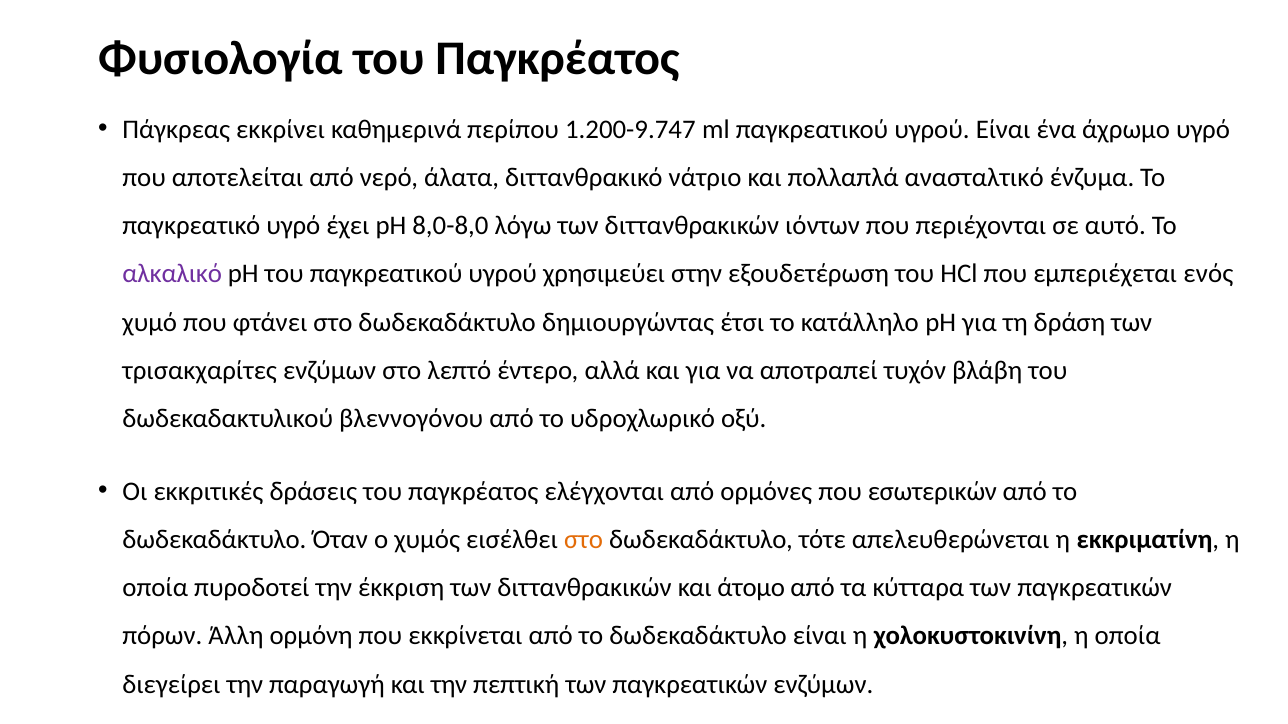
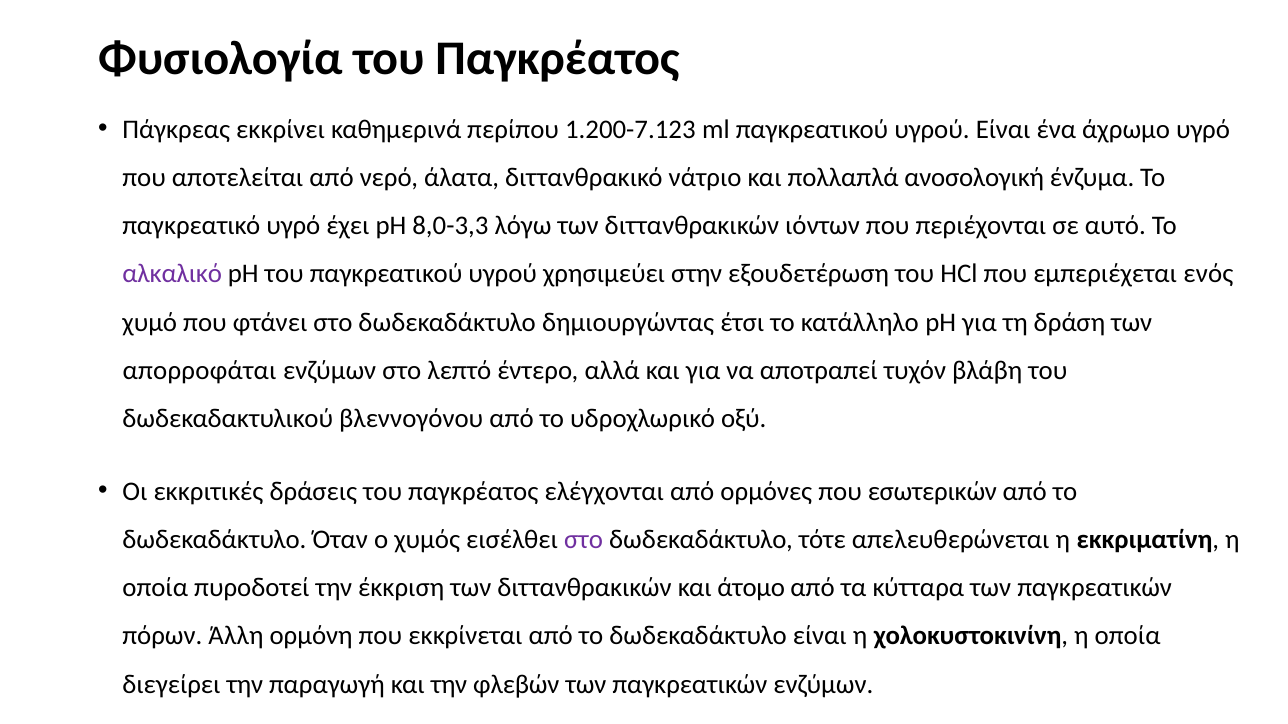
1.200-9.747: 1.200-9.747 -> 1.200-7.123
ανασταλτικό: ανασταλτικό -> ανοσολογική
8,0-8,0: 8,0-8,0 -> 8,0-3,3
τρισακχαρίτες: τρισακχαρίτες -> απορροφάται
στο at (584, 540) colour: orange -> purple
πεπτική: πεπτική -> φλεβών
